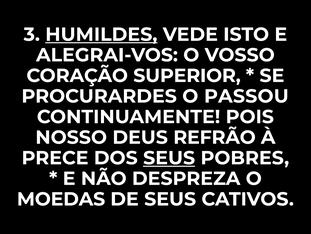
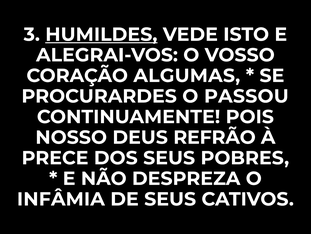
SUPERIOR: SUPERIOR -> ALGUMAS
SEUS at (169, 158) underline: present -> none
MOEDAS: MOEDAS -> INFÂMIA
